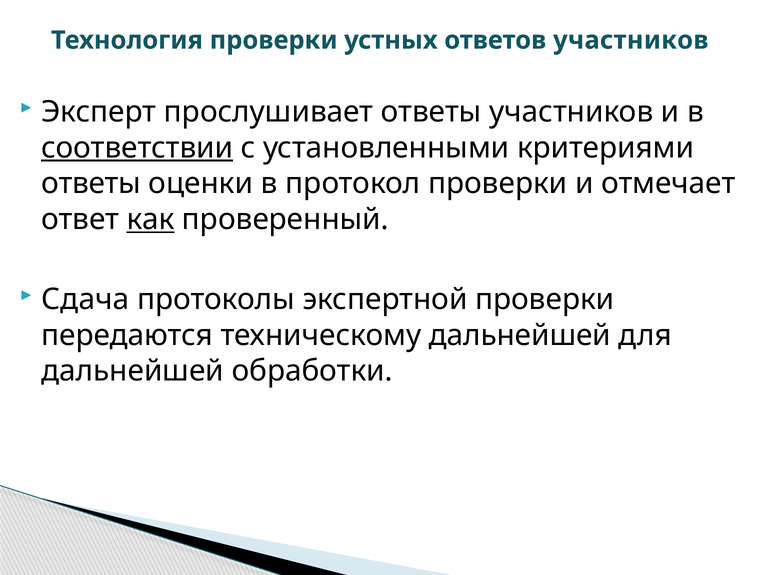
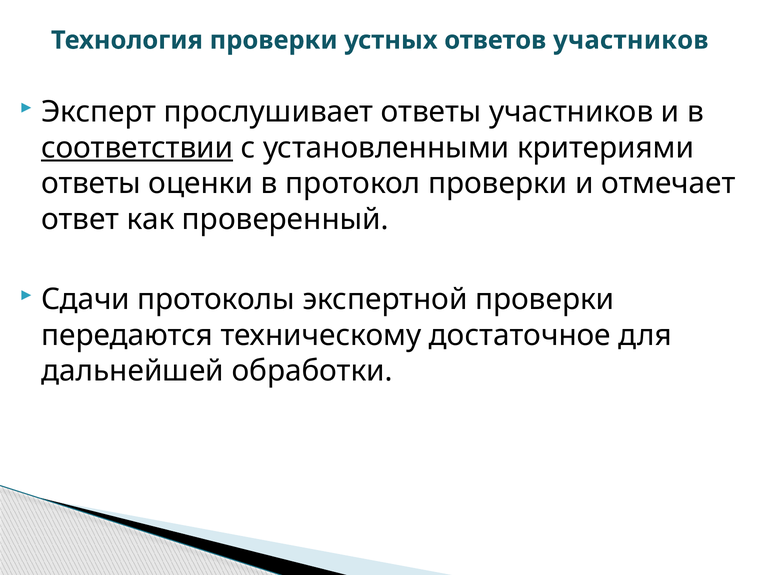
как underline: present -> none
Сдача: Сдача -> Сдачи
техническому дальнейшей: дальнейшей -> достаточное
